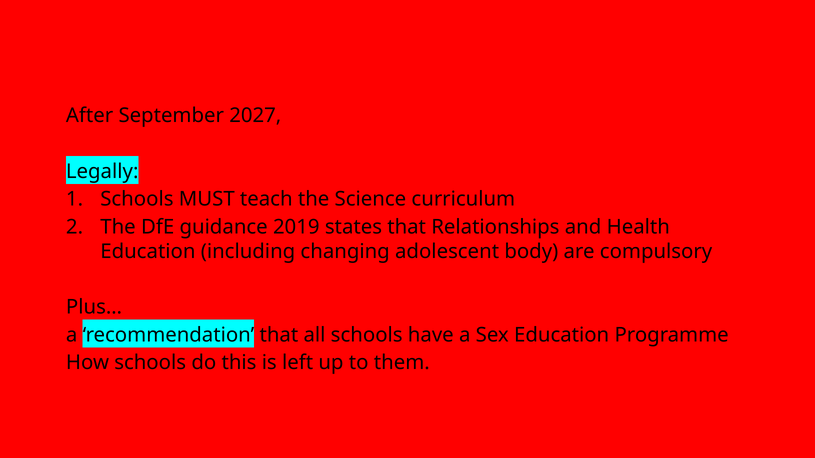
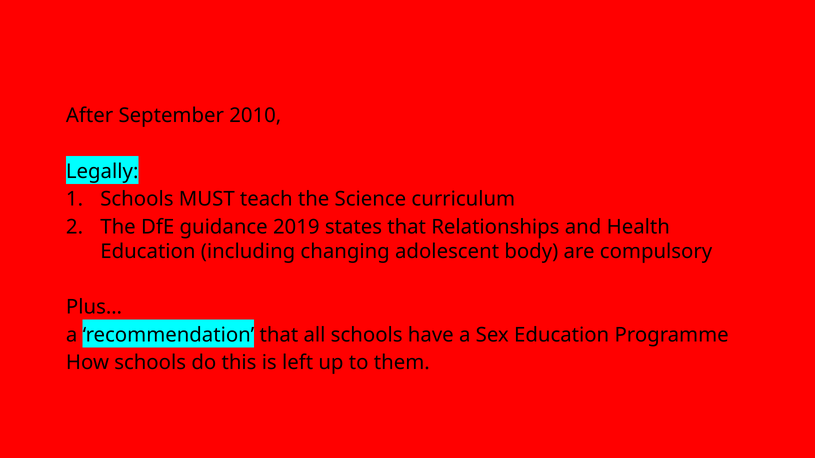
2027: 2027 -> 2010
